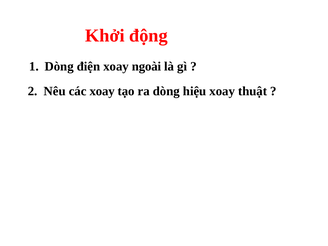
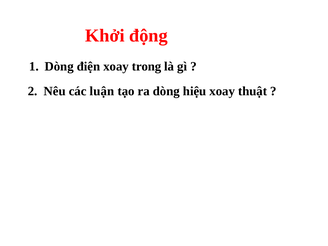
ngoài: ngoài -> trong
các xoay: xoay -> luận
